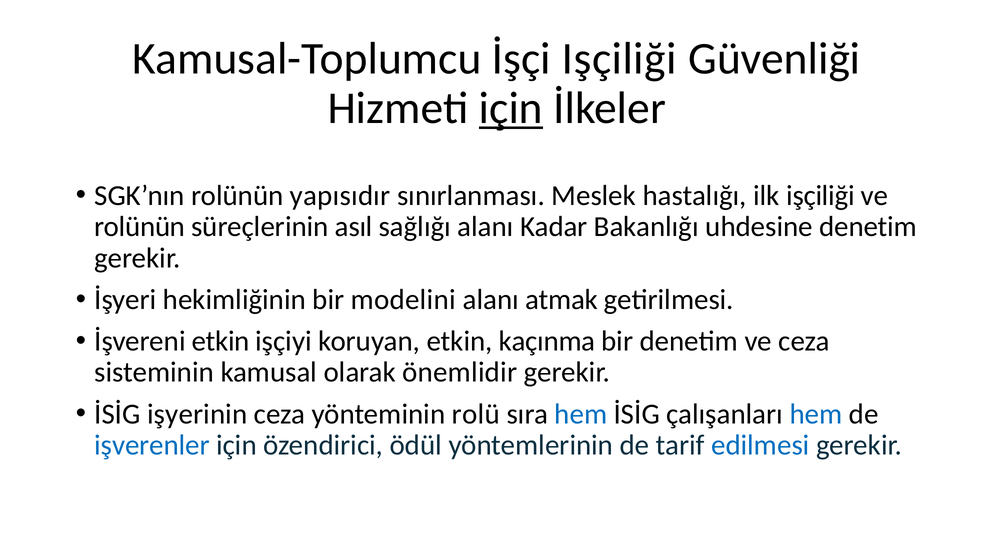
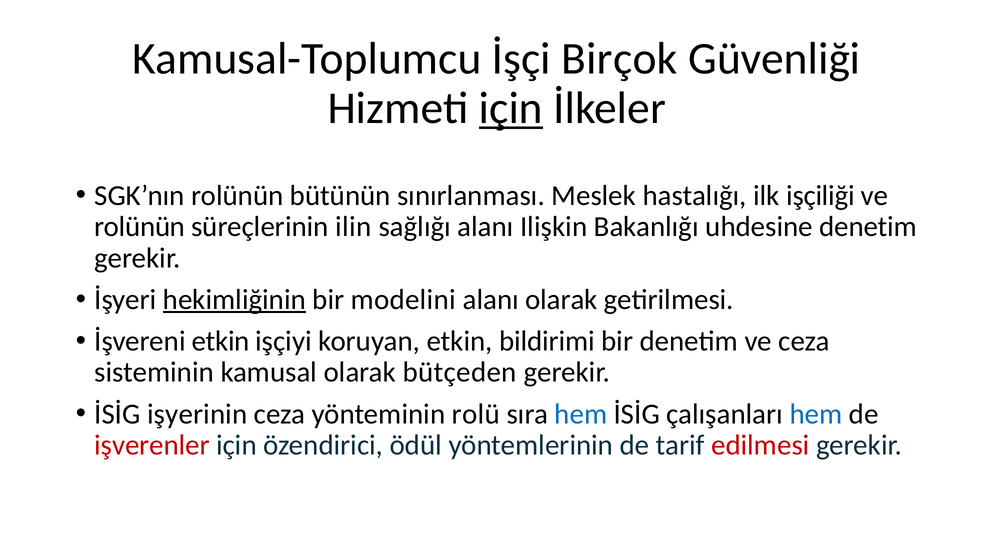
İşçi Işçiliği: Işçiliği -> Birçok
yapısıdır: yapısıdır -> bütünün
asıl: asıl -> ilin
Kadar: Kadar -> Ilişkin
hekimliğinin underline: none -> present
alanı atmak: atmak -> olarak
kaçınma: kaçınma -> bildirimi
önemlidir: önemlidir -> bütçeden
işverenler colour: blue -> red
edilmesi colour: blue -> red
